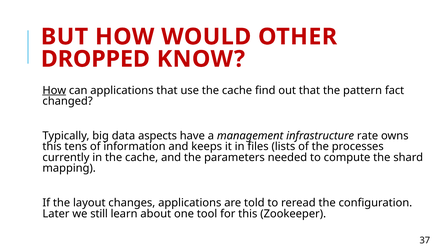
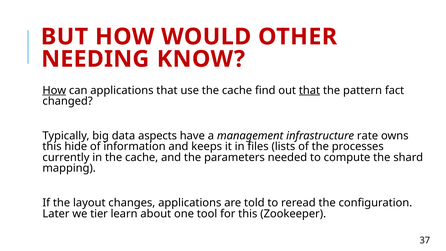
DROPPED: DROPPED -> NEEDING
that at (309, 90) underline: none -> present
tens: tens -> hide
still: still -> tier
